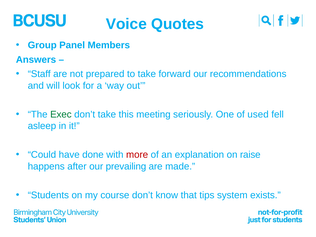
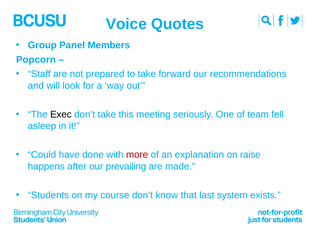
Answers: Answers -> Popcorn
Exec colour: green -> black
used: used -> team
tips: tips -> last
